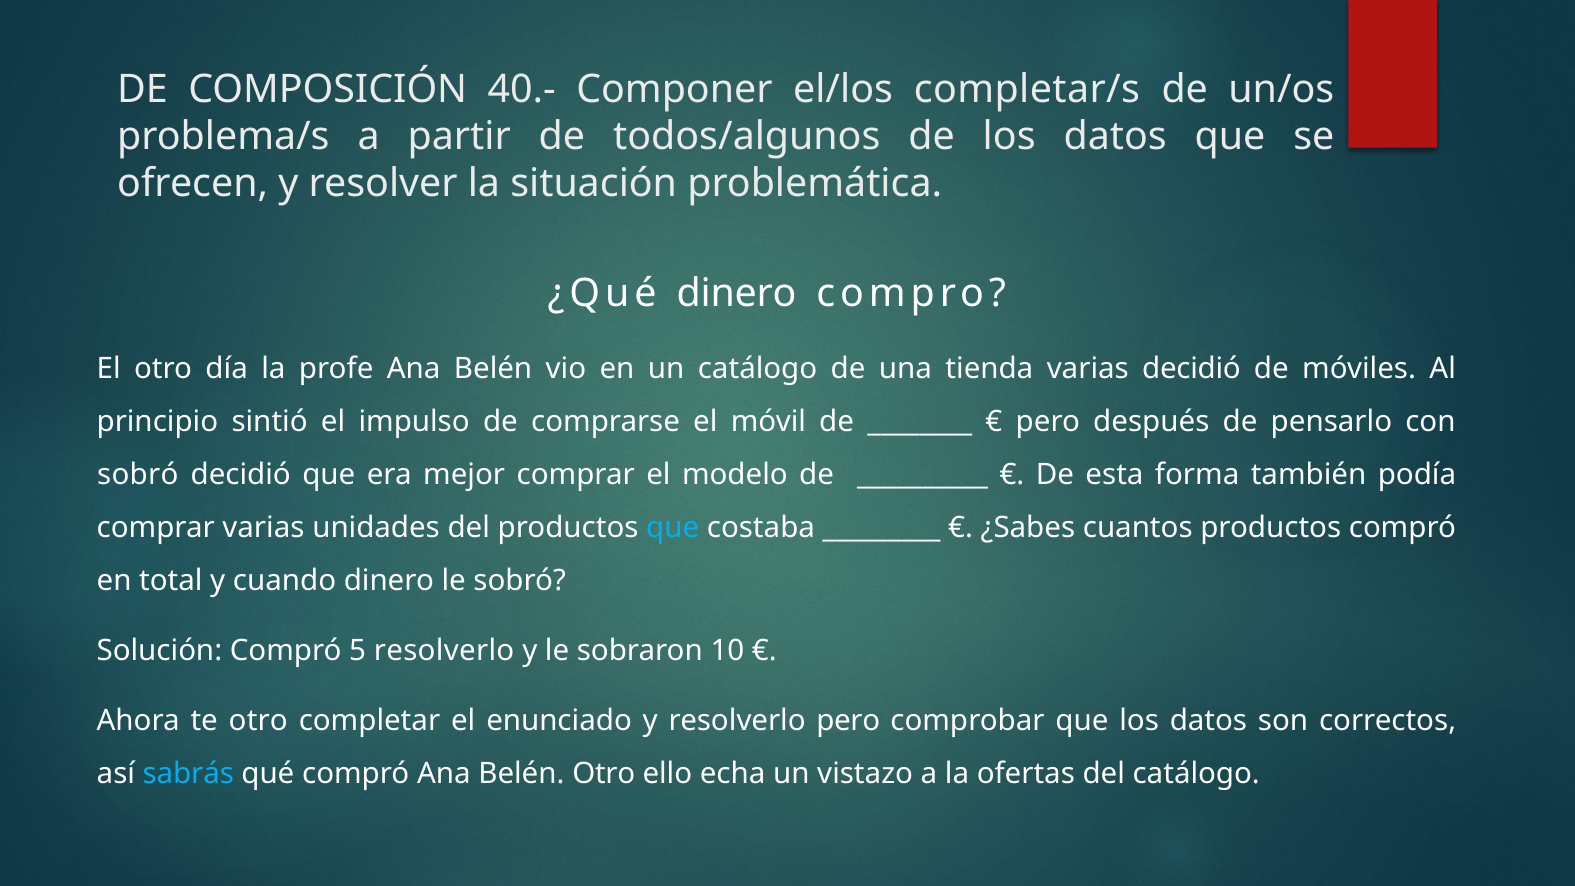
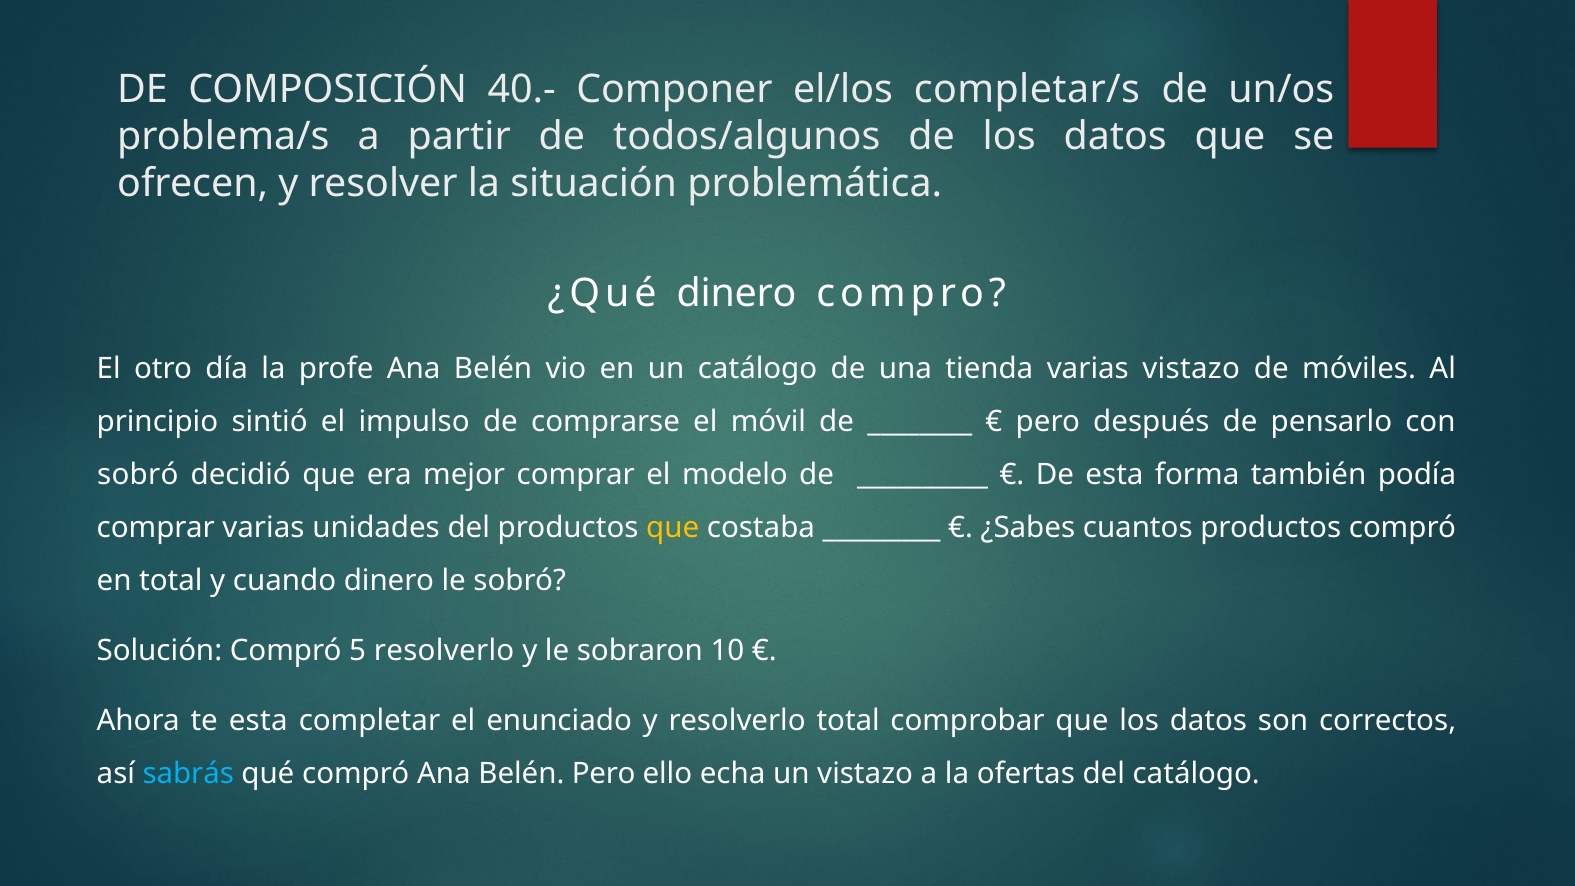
varias decidió: decidió -> vistazo
que at (673, 528) colour: light blue -> yellow
te otro: otro -> esta
resolverlo pero: pero -> total
Belén Otro: Otro -> Pero
